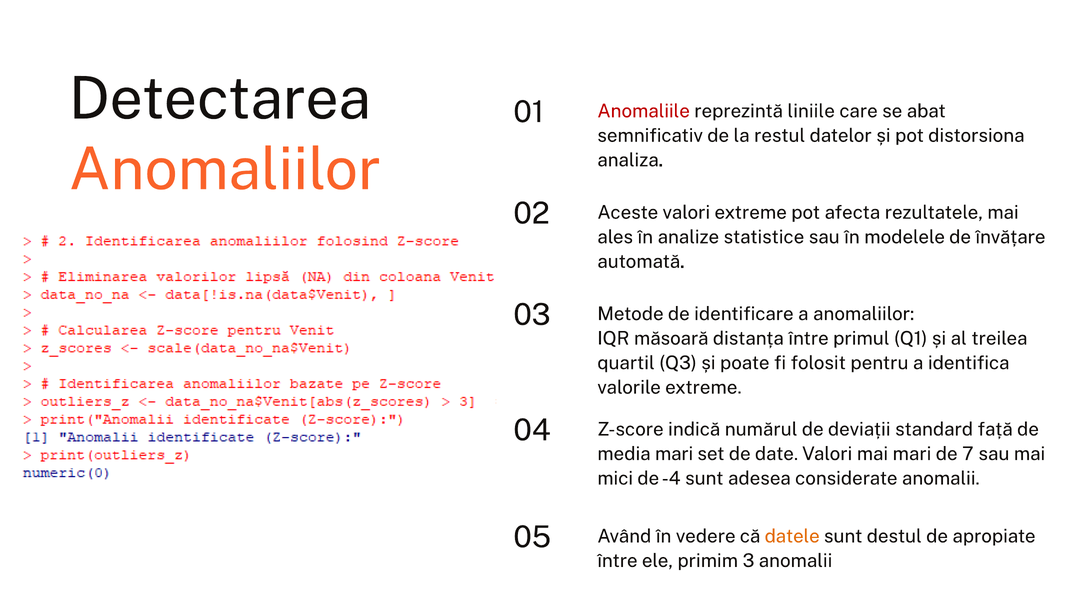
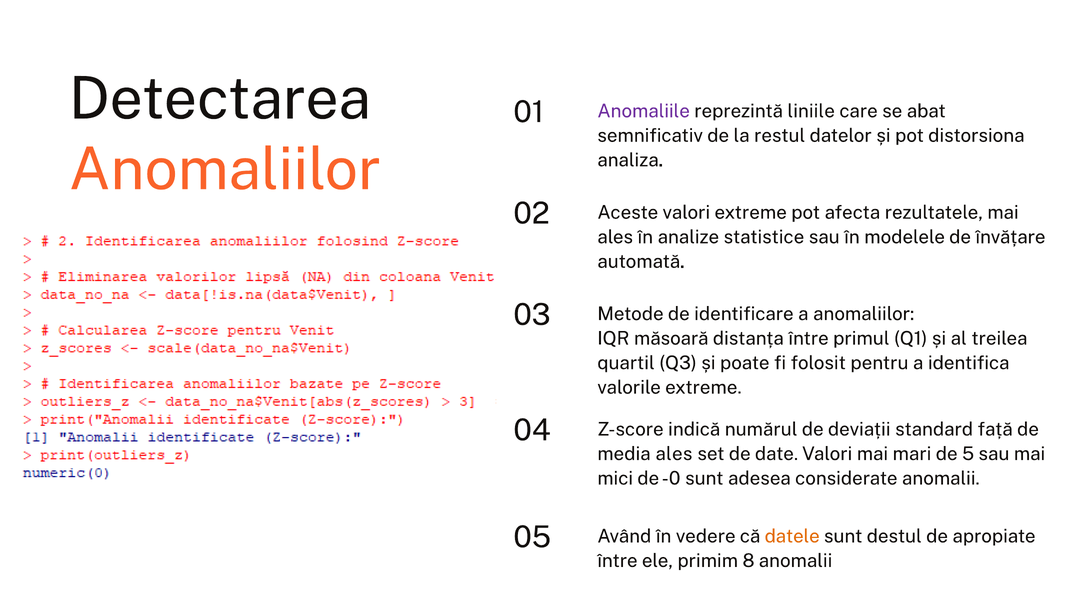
Anomaliile colour: red -> purple
media mari: mari -> ales
7: 7 -> 5
-4: -4 -> -0
3: 3 -> 8
